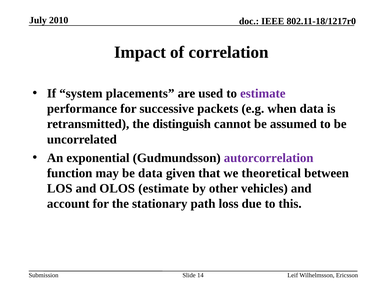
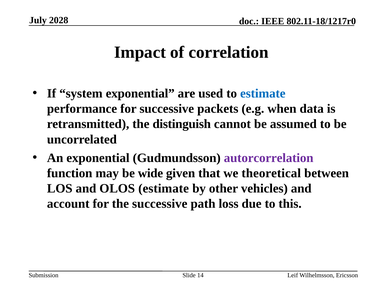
2010: 2010 -> 2028
system placements: placements -> exponential
estimate at (263, 93) colour: purple -> blue
be data: data -> wide
the stationary: stationary -> successive
